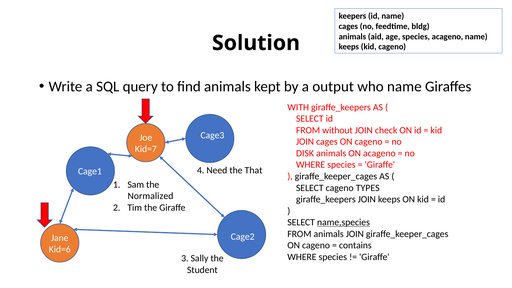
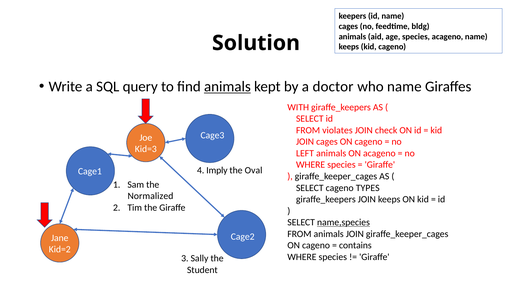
animals at (227, 87) underline: none -> present
output: output -> doctor
without: without -> violates
Kid=7: Kid=7 -> Kid=3
DISK: DISK -> LEFT
Need: Need -> Imply
That: That -> Oval
Kid=6: Kid=6 -> Kid=2
